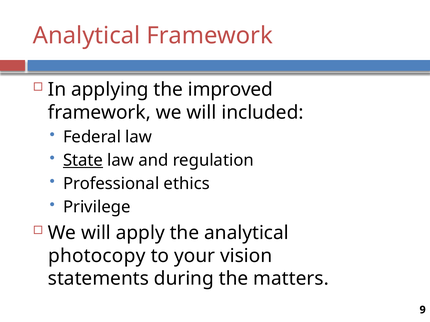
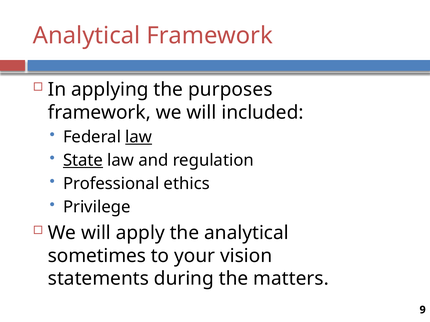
improved: improved -> purposes
law at (139, 137) underline: none -> present
photocopy: photocopy -> sometimes
